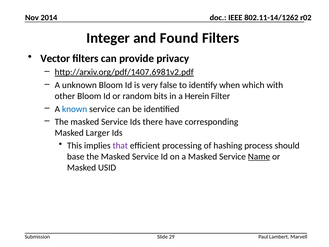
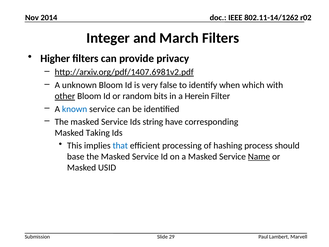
Found: Found -> March
Vector: Vector -> Higher
other underline: none -> present
there: there -> string
Larger: Larger -> Taking
that colour: purple -> blue
